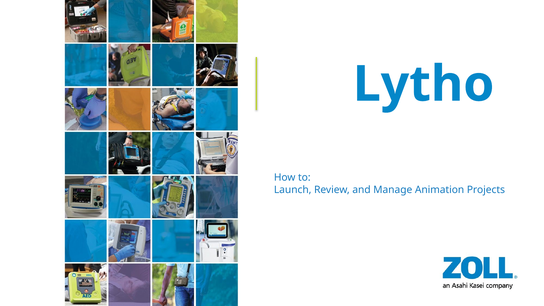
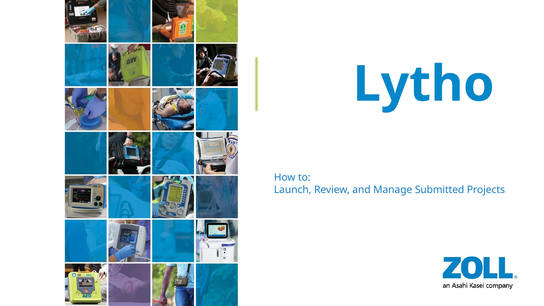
Animation: Animation -> Submitted
